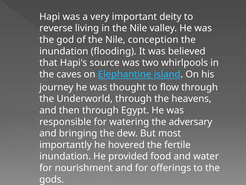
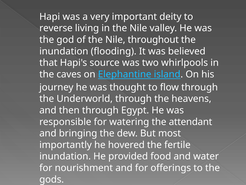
conception: conception -> throughout
adversary: adversary -> attendant
